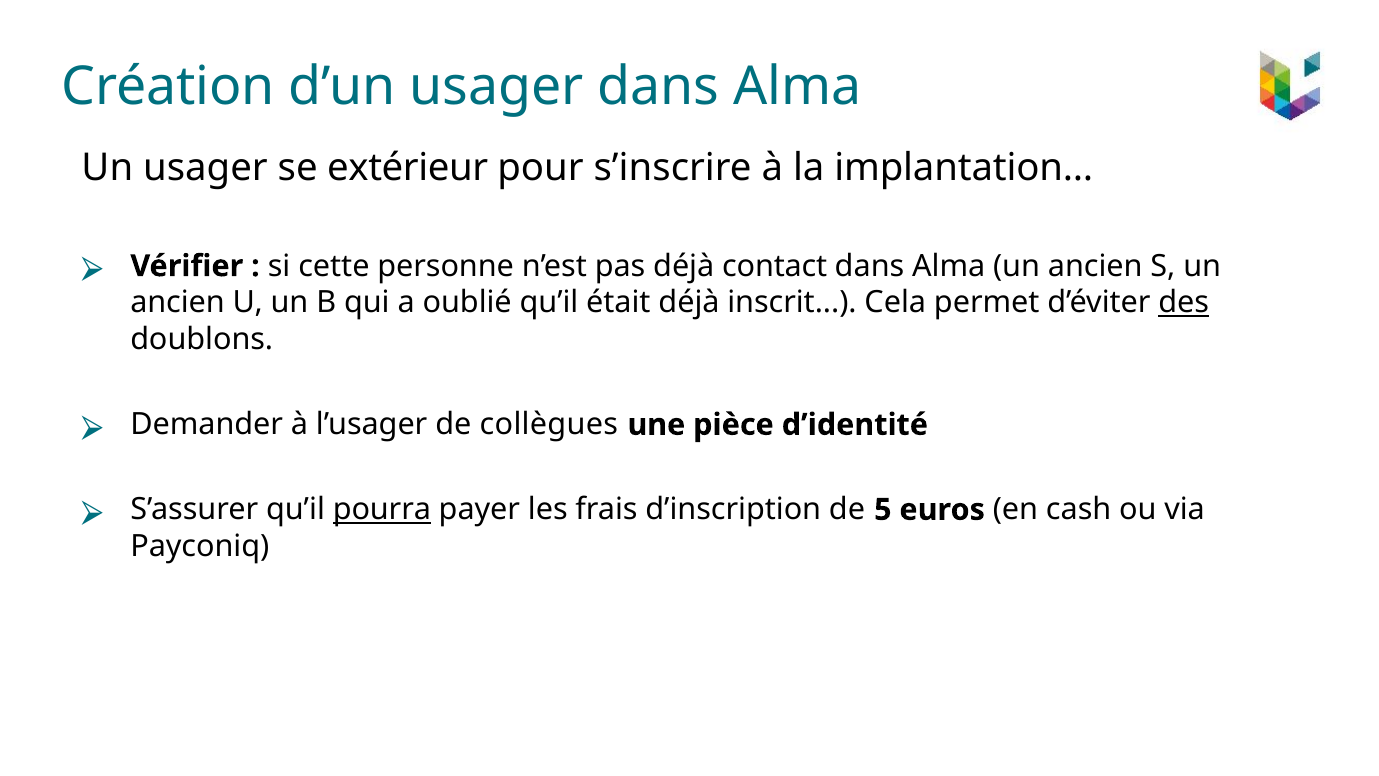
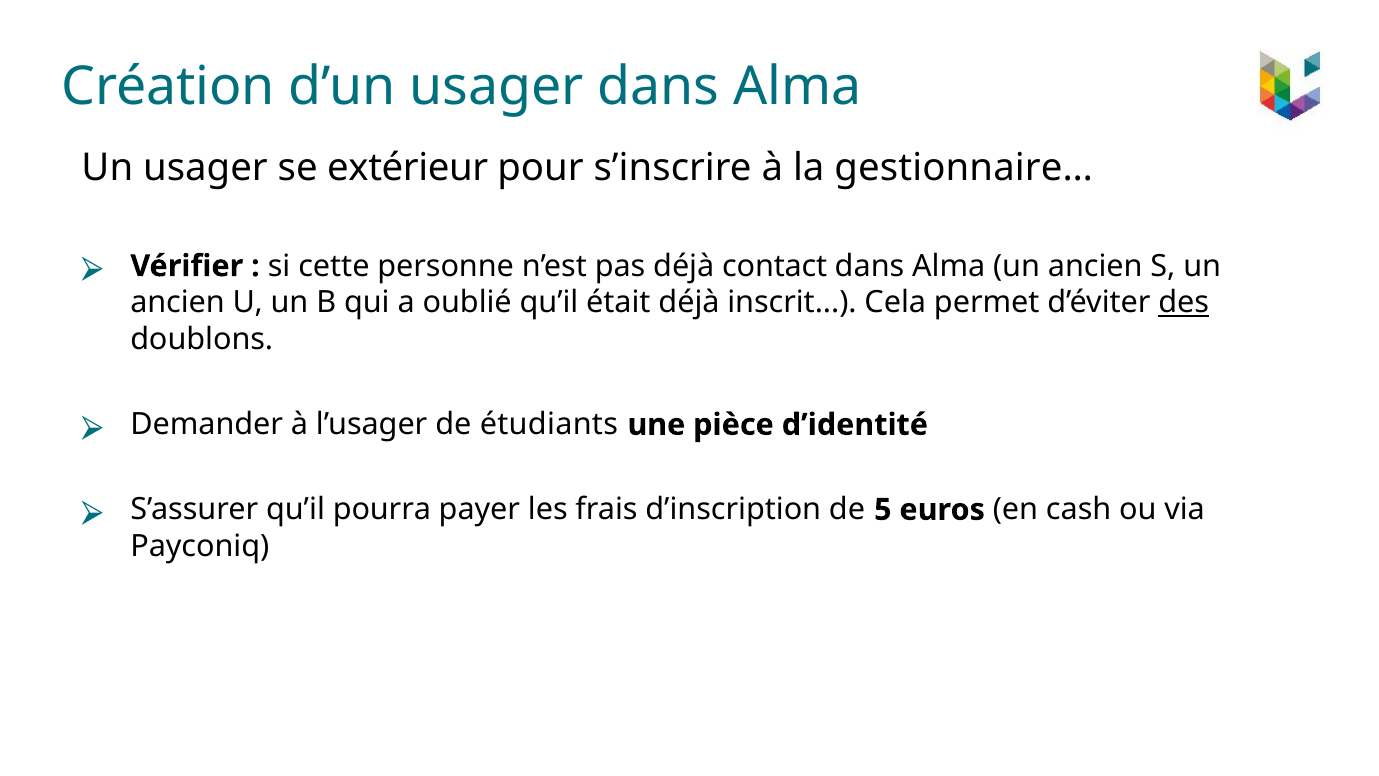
implantation…: implantation… -> gestionnaire…
collègues: collègues -> étudiants
pourra underline: present -> none
